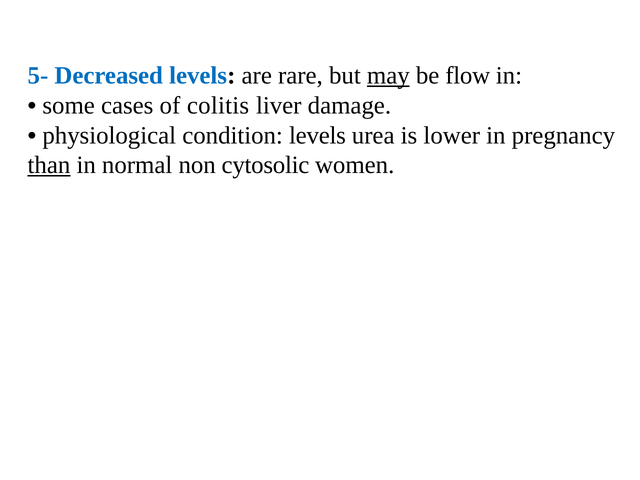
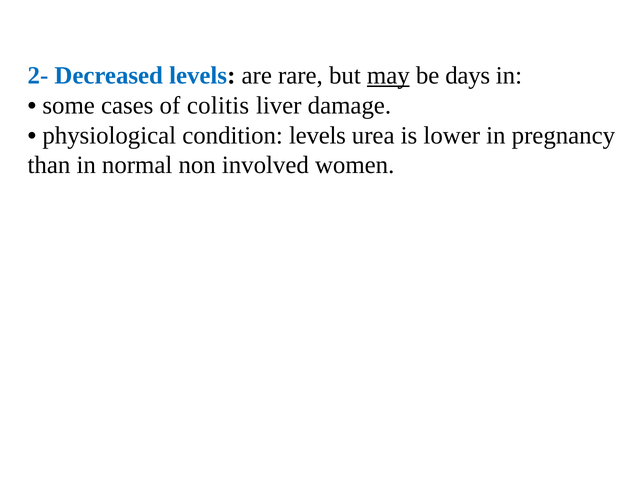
5-: 5- -> 2-
flow: flow -> days
than underline: present -> none
cytosolic: cytosolic -> involved
